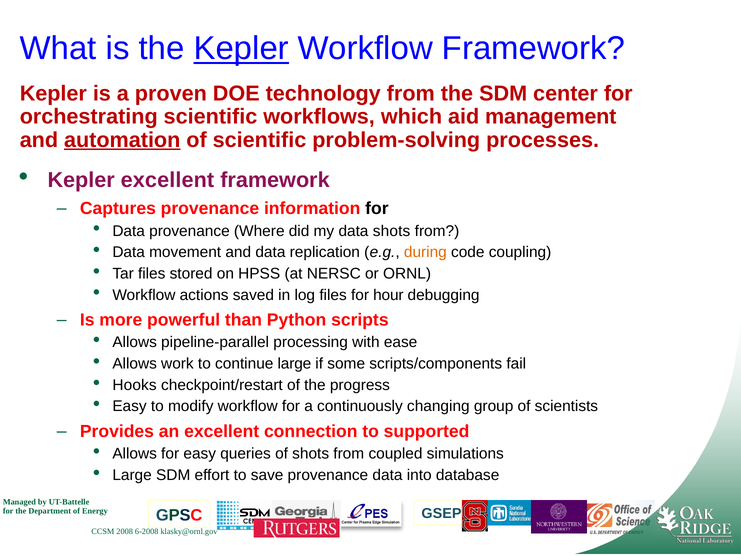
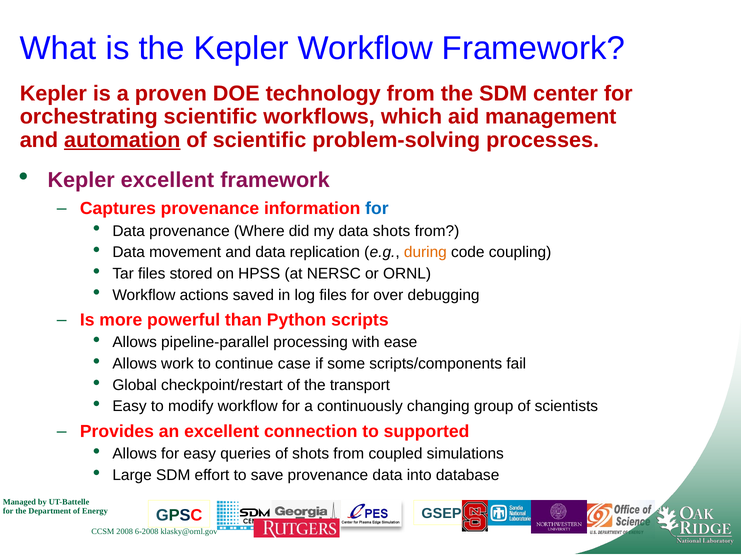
Kepler at (241, 49) underline: present -> none
for at (377, 208) colour: black -> blue
hour: hour -> over
continue large: large -> case
Hooks: Hooks -> Global
progress: progress -> transport
